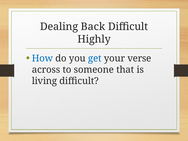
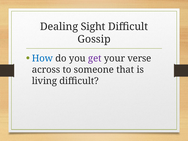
Back: Back -> Sight
Highly: Highly -> Gossip
get colour: blue -> purple
